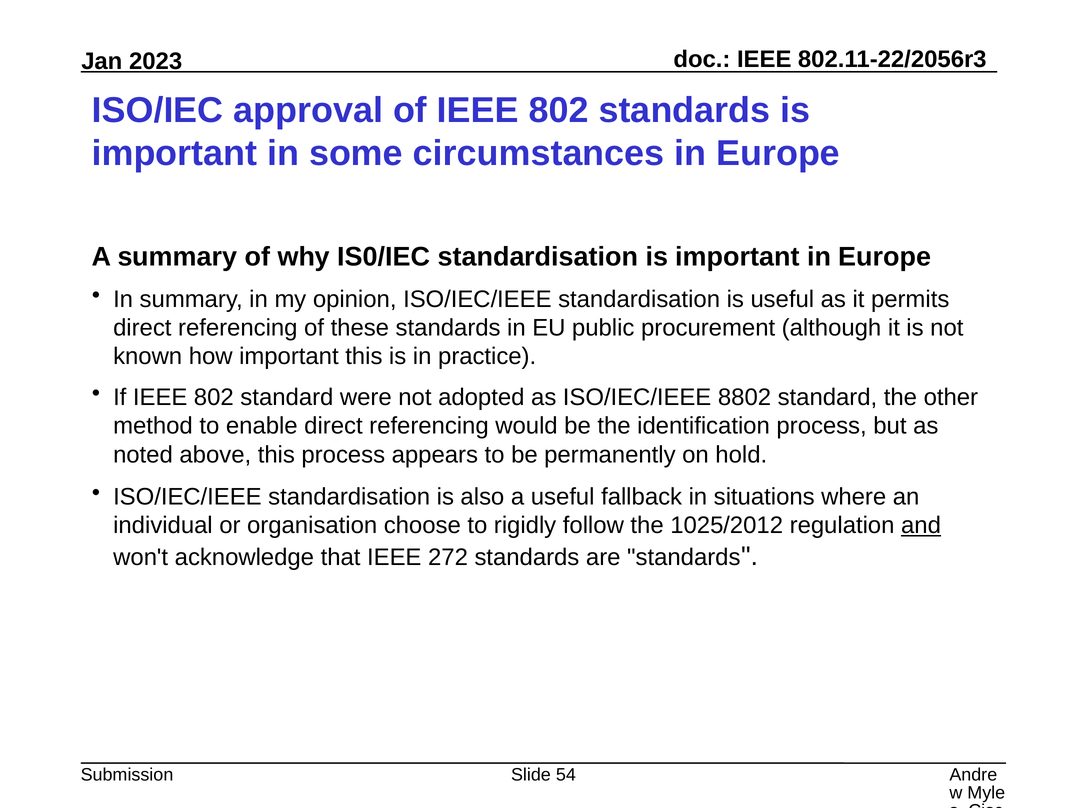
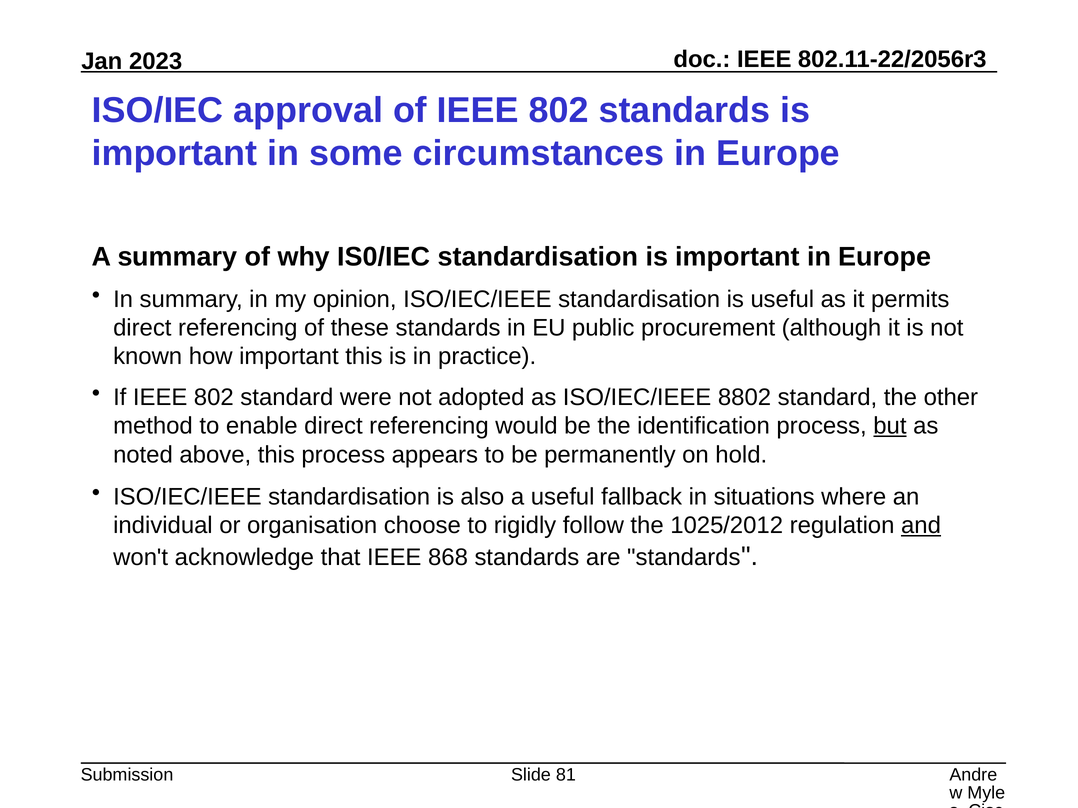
but underline: none -> present
272: 272 -> 868
54: 54 -> 81
